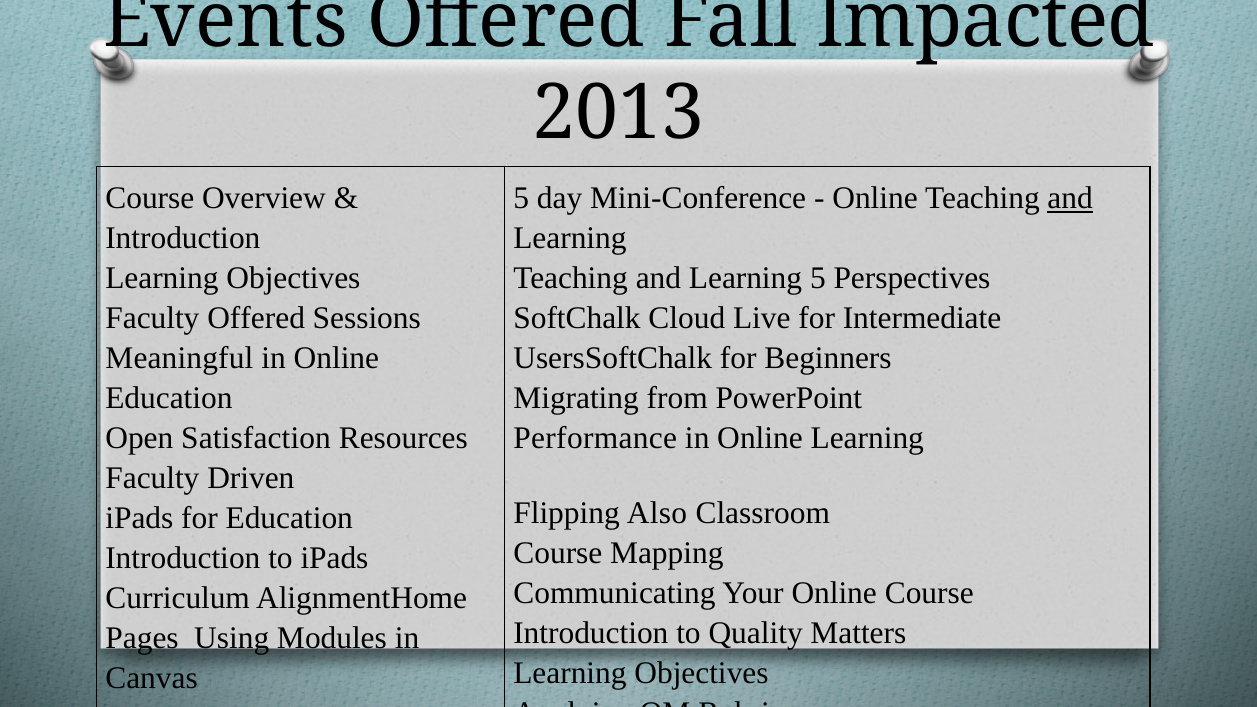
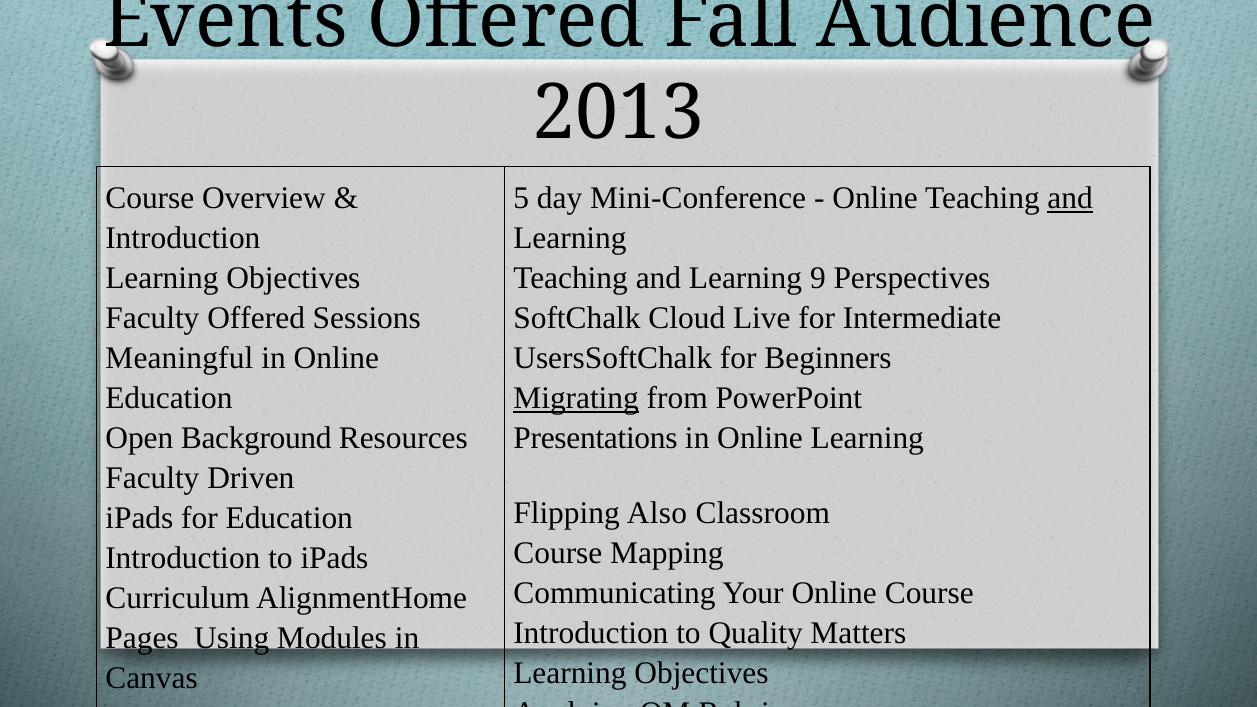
Impacted: Impacted -> Audience
Learning 5: 5 -> 9
Migrating underline: none -> present
Satisfaction: Satisfaction -> Background
Performance: Performance -> Presentations
